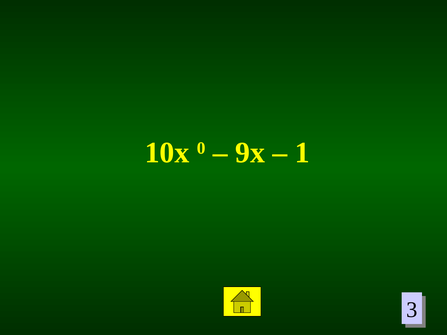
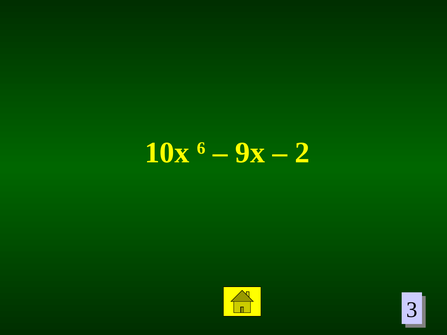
0: 0 -> 6
1: 1 -> 2
